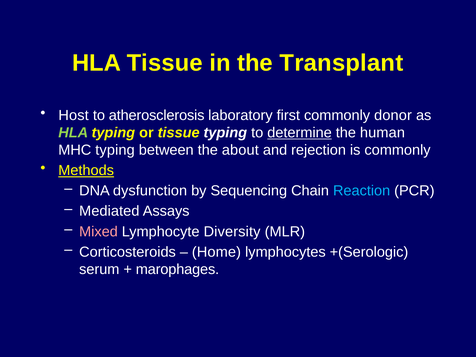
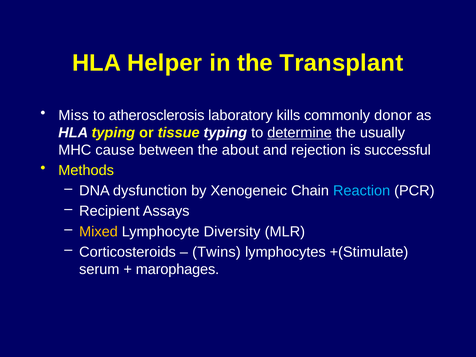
HLA Tissue: Tissue -> Helper
Host: Host -> Miss
first: first -> kills
HLA at (73, 133) colour: light green -> white
human: human -> usually
MHC typing: typing -> cause
is commonly: commonly -> successful
Methods underline: present -> none
Sequencing: Sequencing -> Xenogeneic
Mediated: Mediated -> Recipient
Mixed colour: pink -> yellow
Home: Home -> Twins
+(Serologic: +(Serologic -> +(Stimulate
